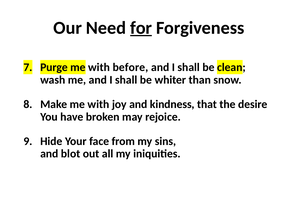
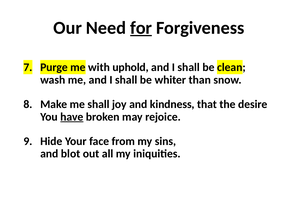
before: before -> uphold
Make me with: with -> shall
have underline: none -> present
